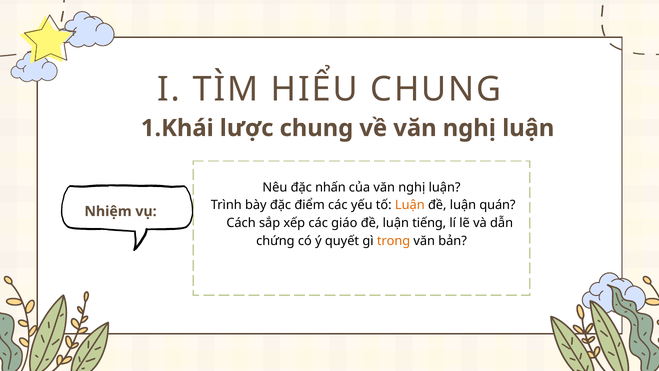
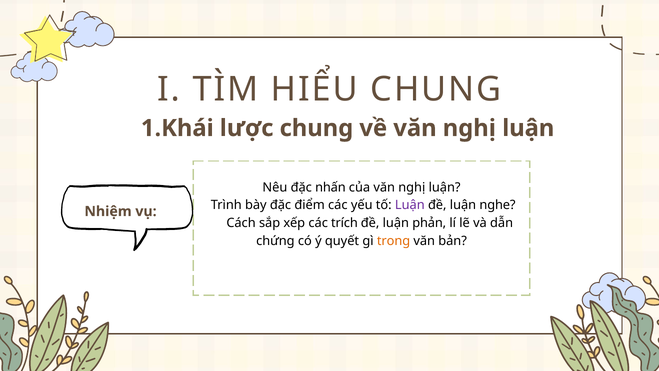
Luận at (410, 205) colour: orange -> purple
quán: quán -> nghe
giáo: giáo -> trích
tiếng: tiếng -> phản
